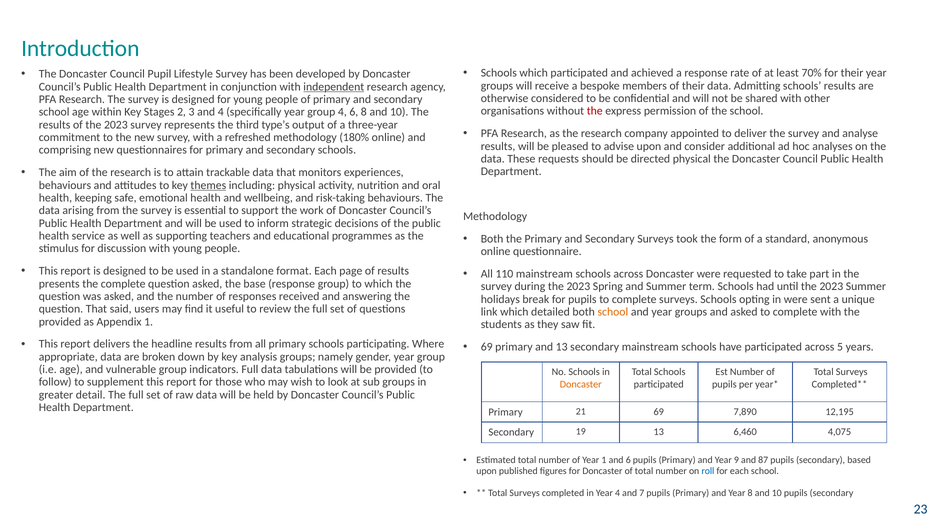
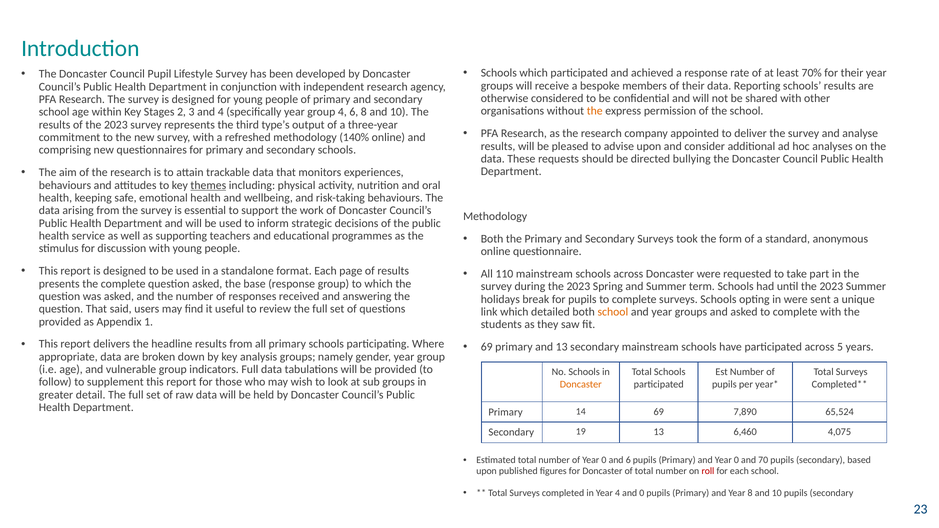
Admitting: Admitting -> Reporting
independent underline: present -> none
the at (595, 111) colour: red -> orange
180%: 180% -> 140%
directed physical: physical -> bullying
21: 21 -> 14
12,195: 12,195 -> 65,524
of Year 1: 1 -> 0
and Year 9: 9 -> 0
87: 87 -> 70
roll colour: blue -> red
and 7: 7 -> 0
